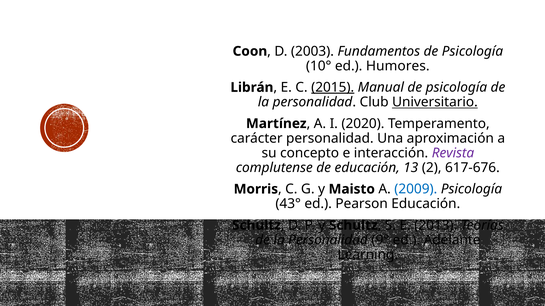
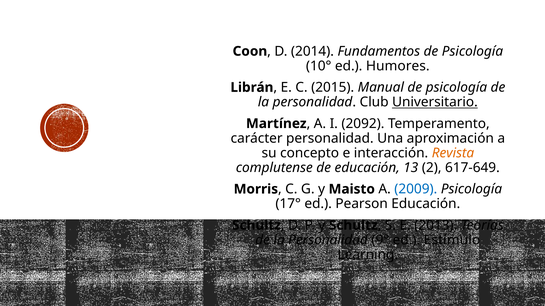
2003: 2003 -> 2014
2015 underline: present -> none
2020: 2020 -> 2092
Revista colour: purple -> orange
617-676: 617-676 -> 617-649
43°: 43° -> 17°
Adelante: Adelante -> Estímulo
